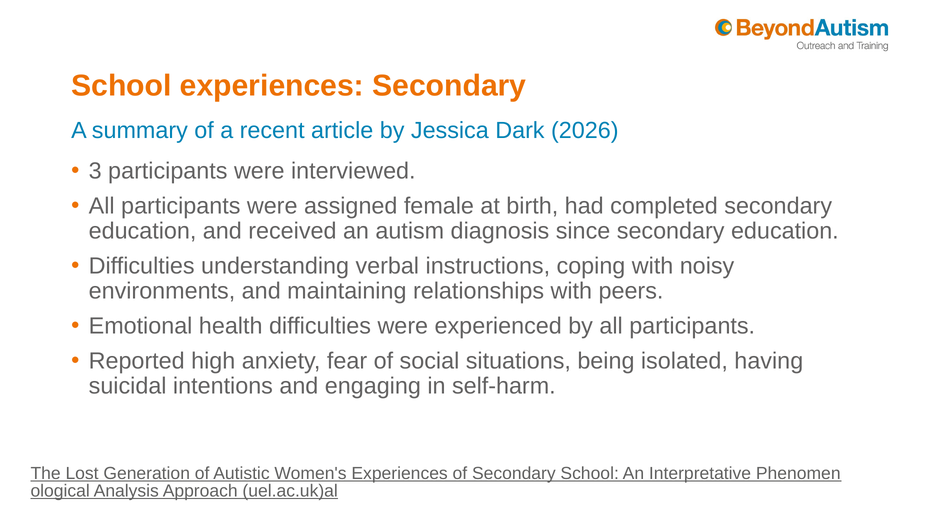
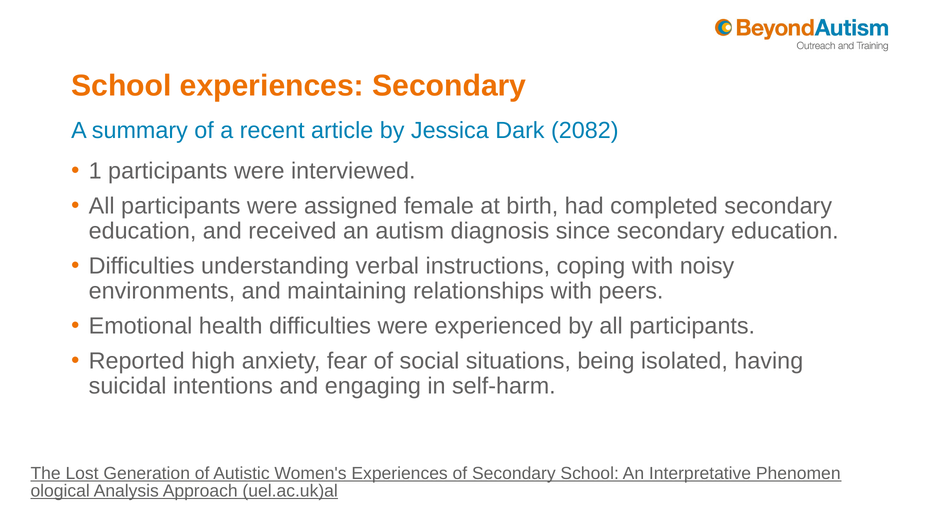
2026: 2026 -> 2082
3: 3 -> 1
